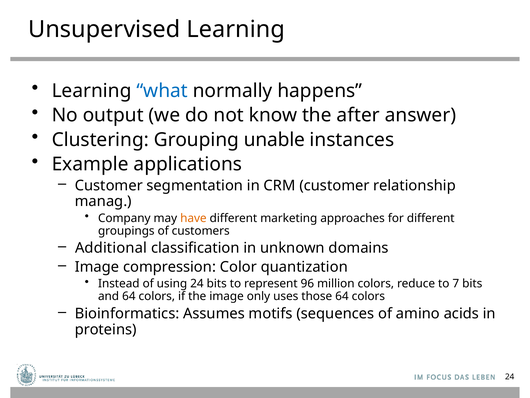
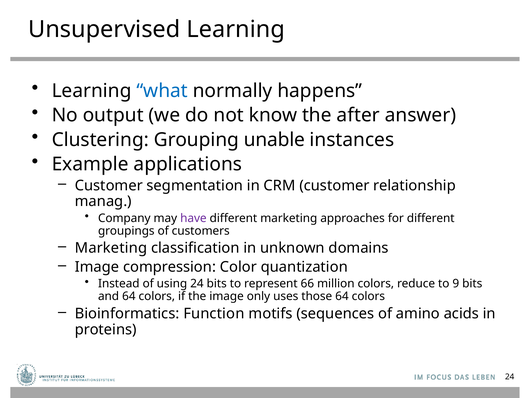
have colour: orange -> purple
Additional at (111, 248): Additional -> Marketing
96: 96 -> 66
7: 7 -> 9
Assumes: Assumes -> Function
